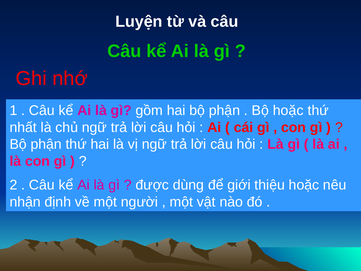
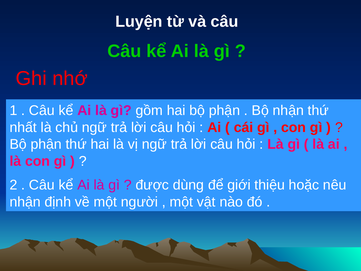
Bộ hoặc: hoặc -> nhận
